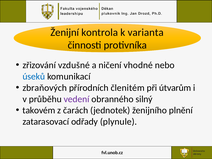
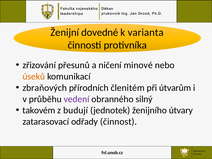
kontrola: kontrola -> dovedné
vzdušné: vzdušné -> přesunů
vhodné: vhodné -> minové
úseků colour: blue -> orange
čarách: čarách -> budují
plnění: plnění -> útvary
plynule: plynule -> činnost
